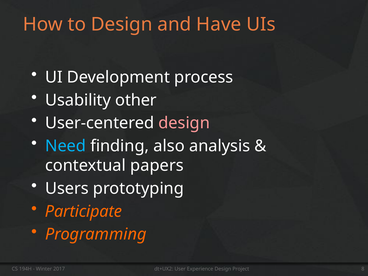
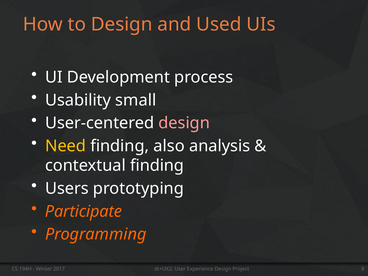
Have: Have -> Used
other: other -> small
Need colour: light blue -> yellow
contextual papers: papers -> finding
